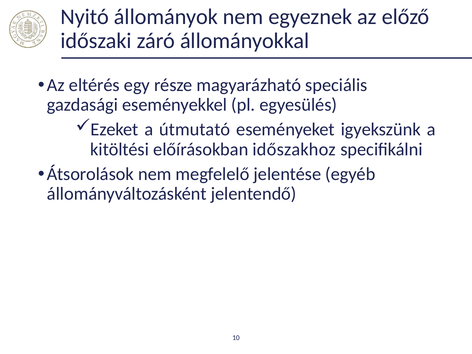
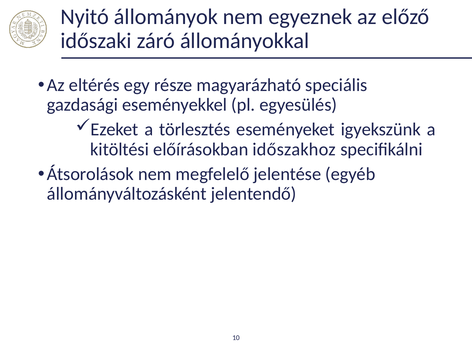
útmutató: útmutató -> törlesztés
